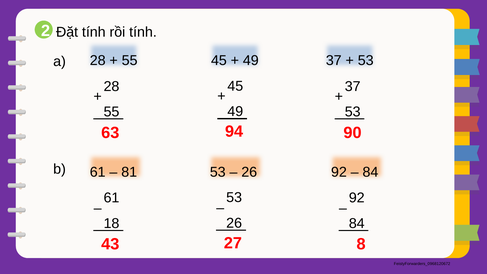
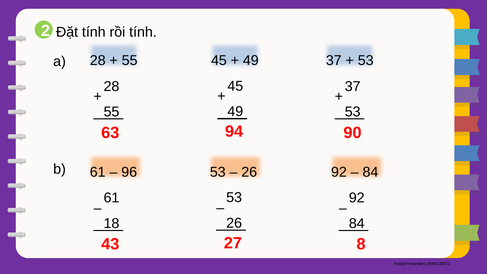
81: 81 -> 96
